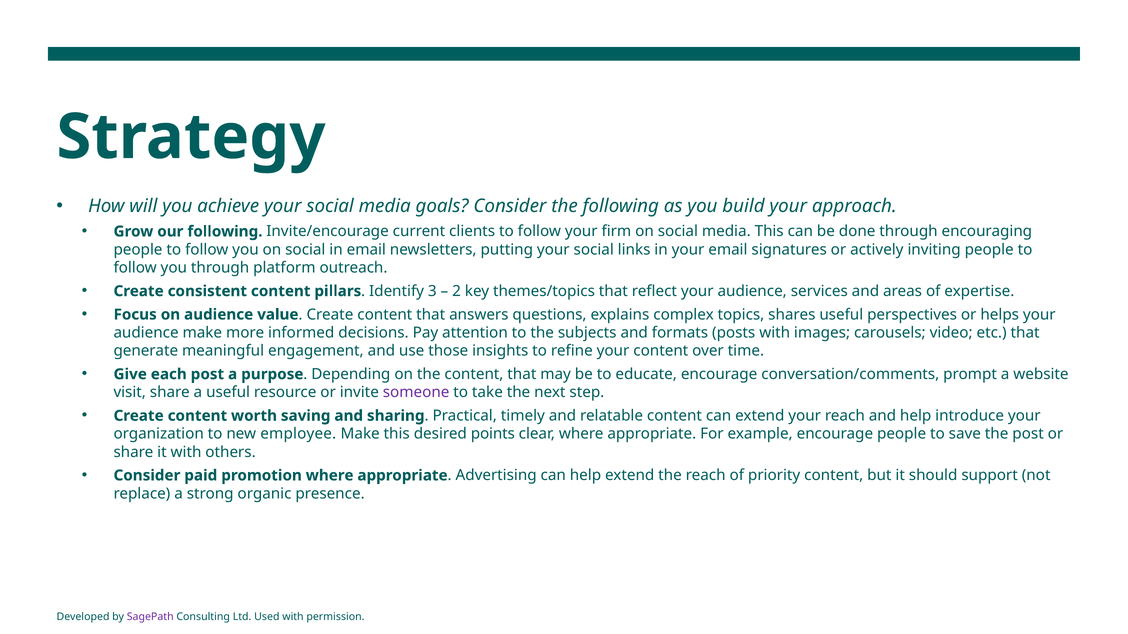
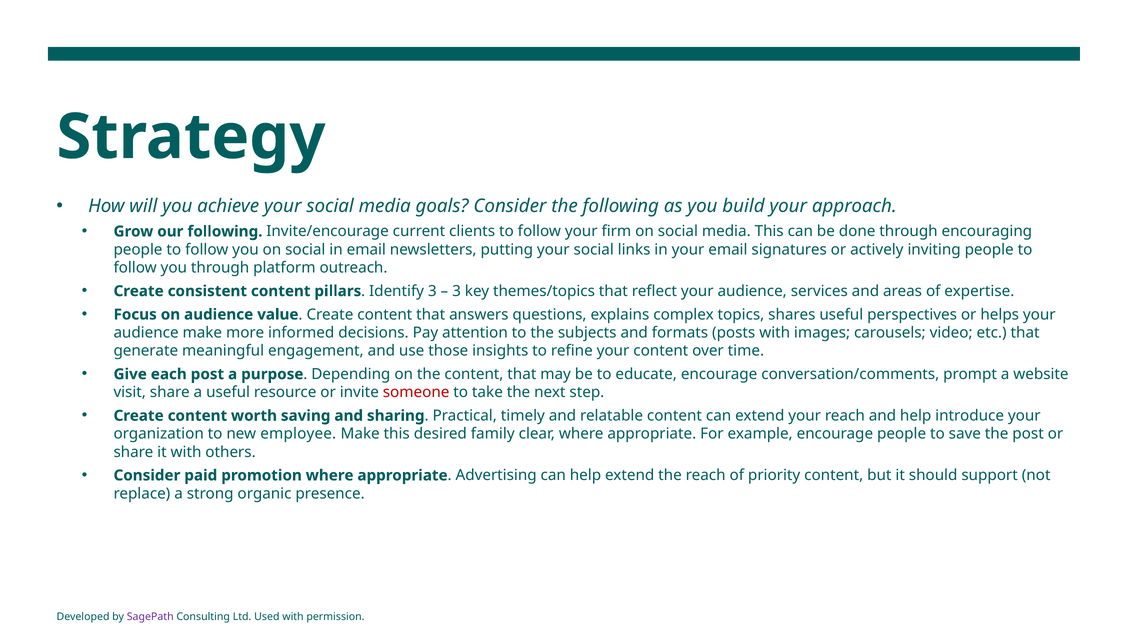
2 at (457, 291): 2 -> 3
someone colour: purple -> red
points: points -> family
